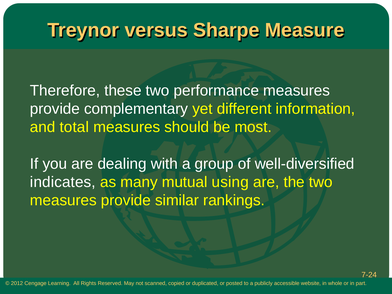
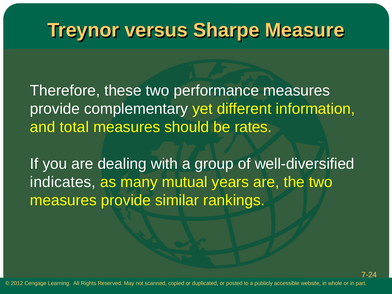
most: most -> rates
using: using -> years
